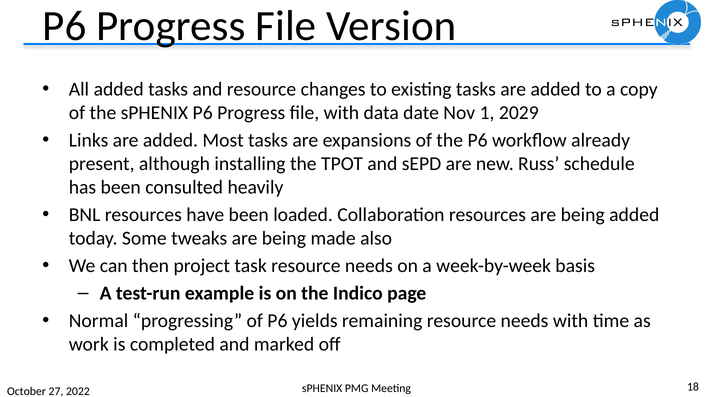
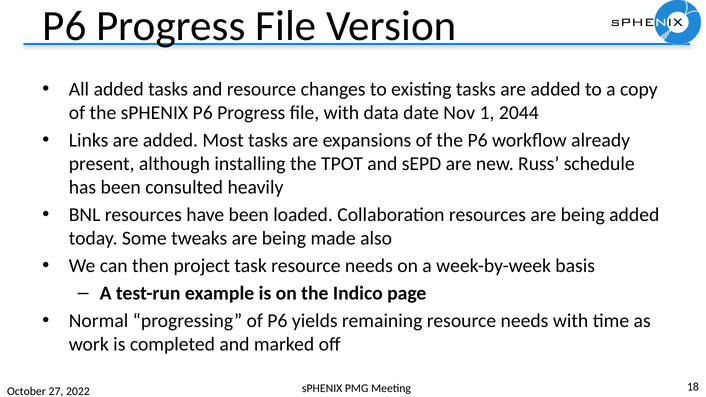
2029: 2029 -> 2044
